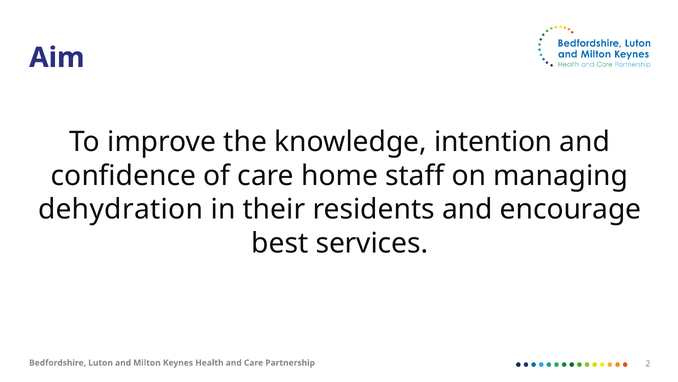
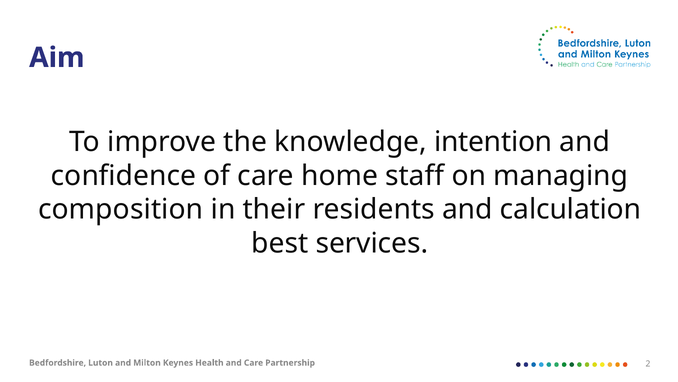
dehydration: dehydration -> composition
encourage: encourage -> calculation
